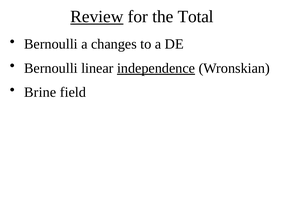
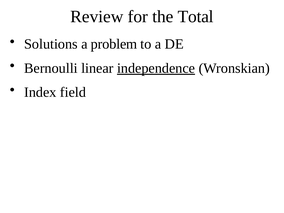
Review underline: present -> none
Bernoulli at (51, 44): Bernoulli -> Solutions
changes: changes -> problem
Brine: Brine -> Index
